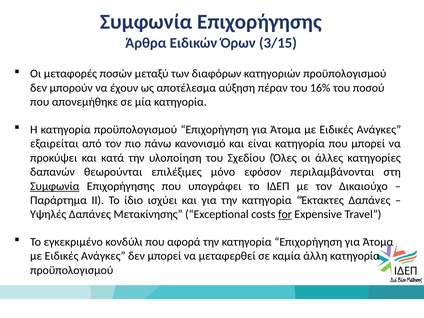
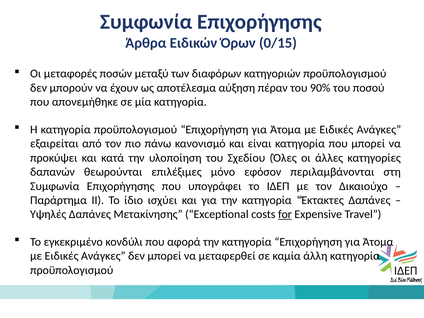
3/15: 3/15 -> 0/15
16%: 16% -> 90%
Συμφωνία at (55, 186) underline: present -> none
